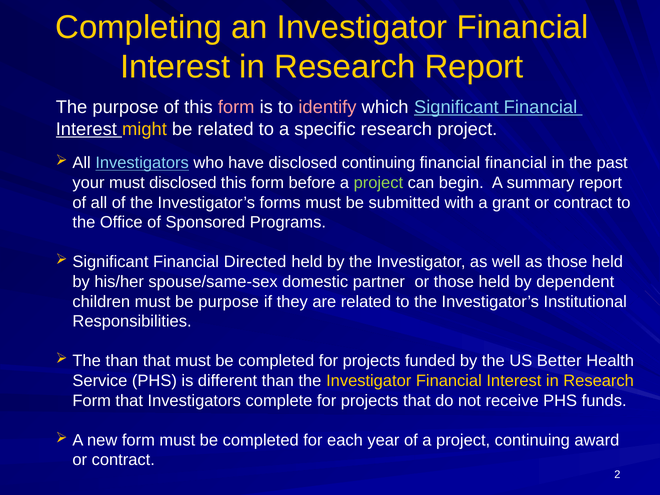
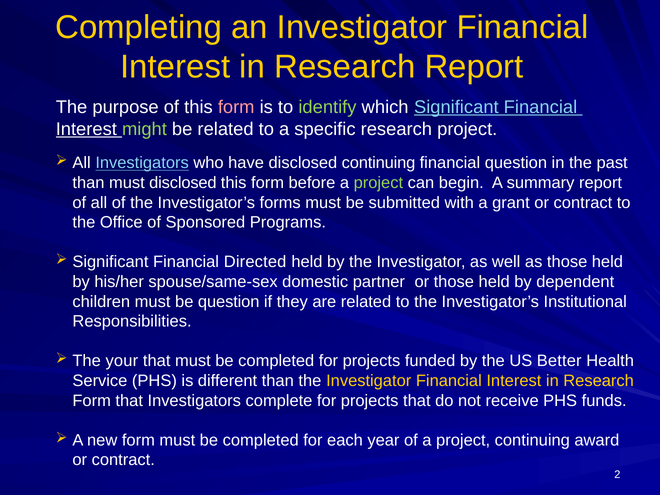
identify colour: pink -> light green
might colour: yellow -> light green
financial financial: financial -> question
your at (89, 183): your -> than
be purpose: purpose -> question
The than: than -> your
